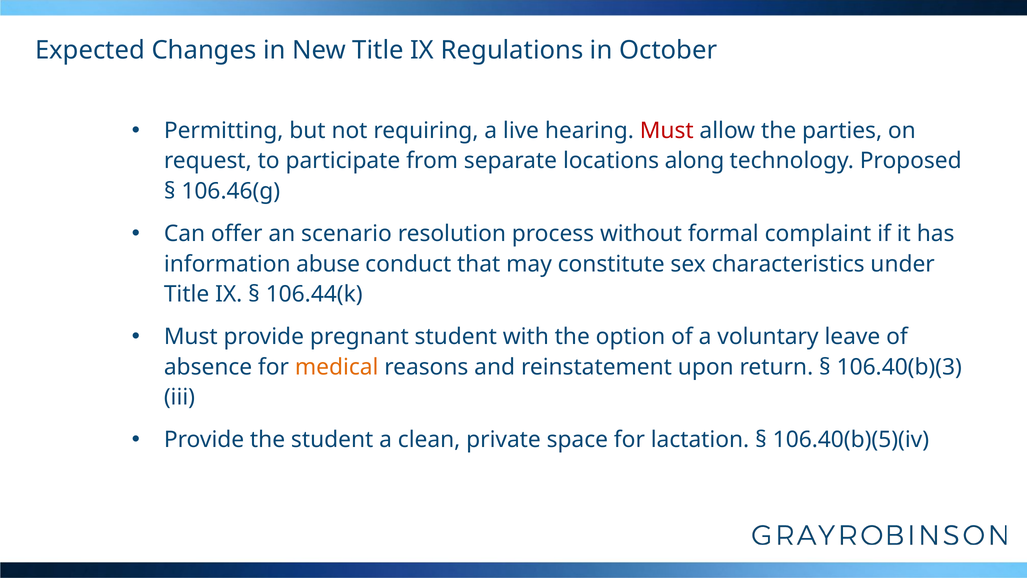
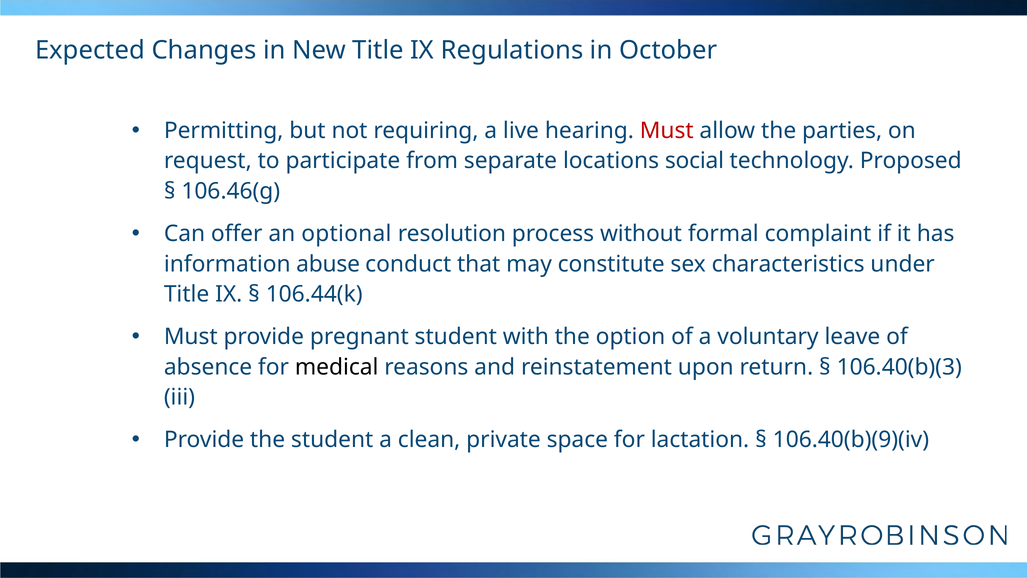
along: along -> social
scenario: scenario -> optional
medical colour: orange -> black
106.40(b)(5)(iv: 106.40(b)(5)(iv -> 106.40(b)(9)(iv
